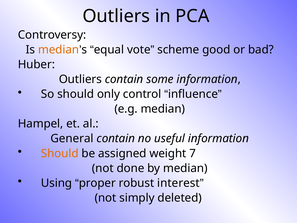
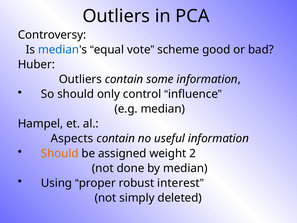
median at (59, 50) colour: orange -> blue
General: General -> Aspects
7: 7 -> 2
